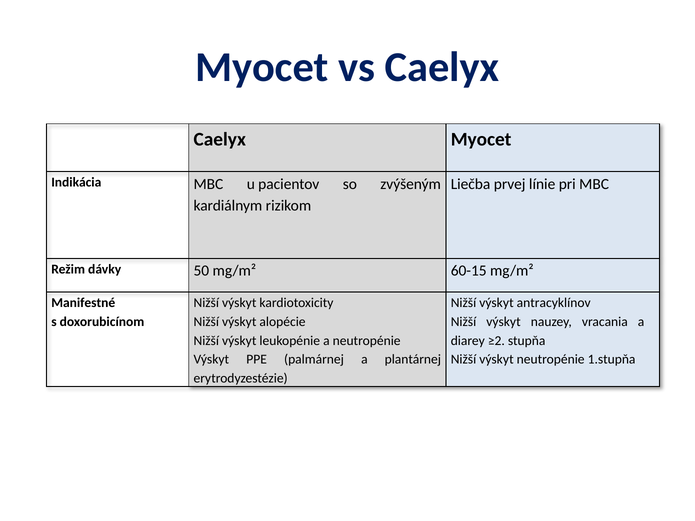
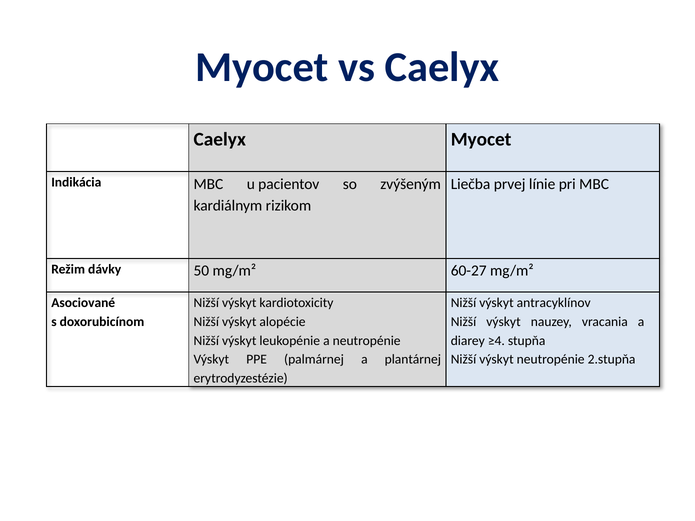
60-15: 60-15 -> 60-27
Manifestné: Manifestné -> Asociované
≥2: ≥2 -> ≥4
1.stupňa: 1.stupňa -> 2.stupňa
